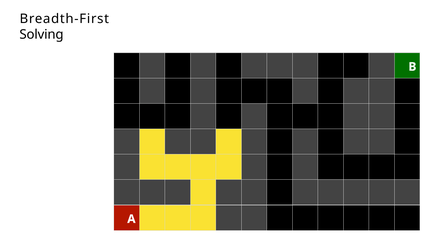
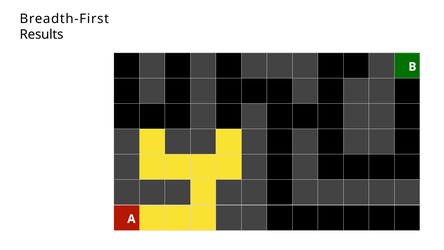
Solving: Solving -> Results
